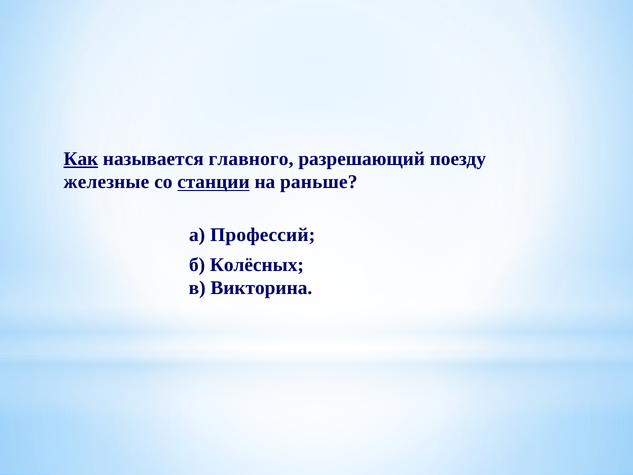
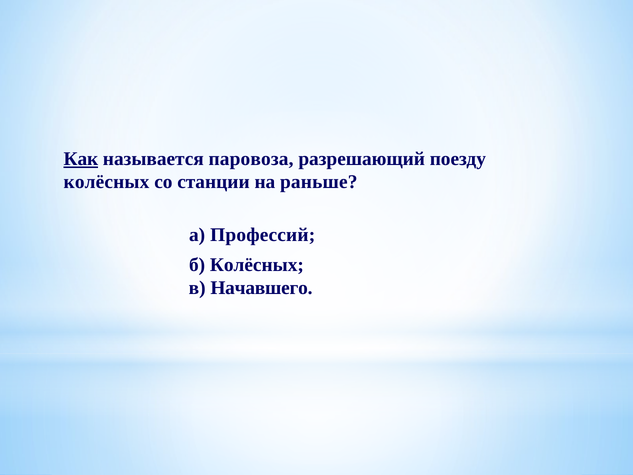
главного: главного -> паровоза
железные at (106, 182): железные -> колёсных
станции underline: present -> none
Викторина: Викторина -> Начавшего
